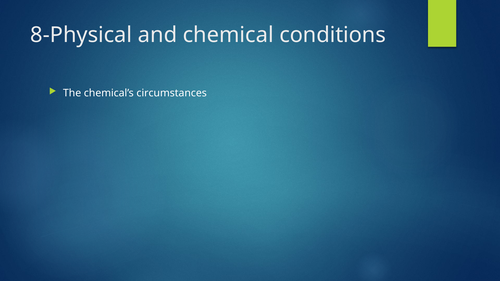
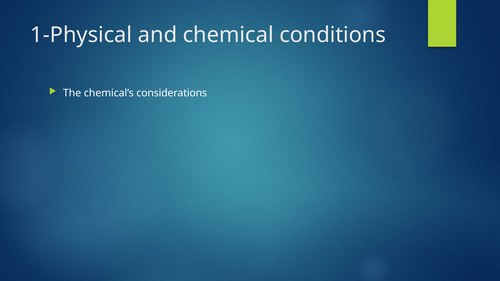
8-Physical: 8-Physical -> 1-Physical
circumstances: circumstances -> considerations
